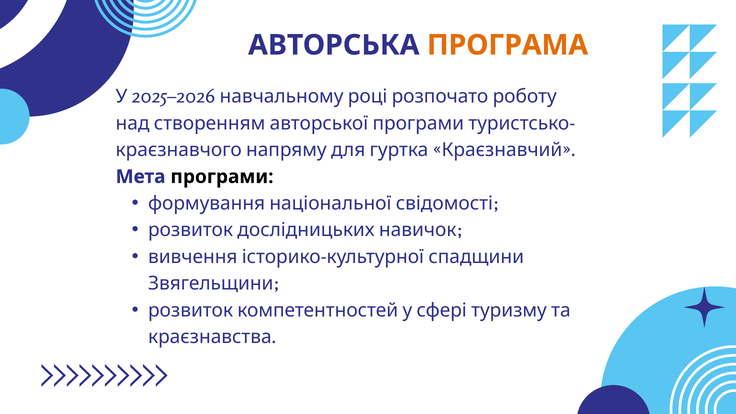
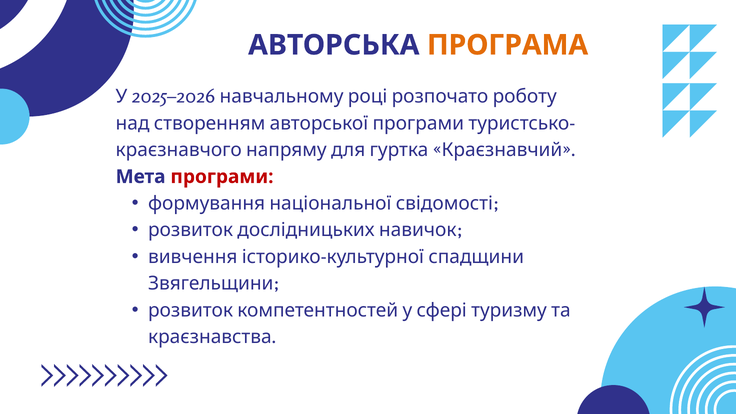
програми colour: black -> red
